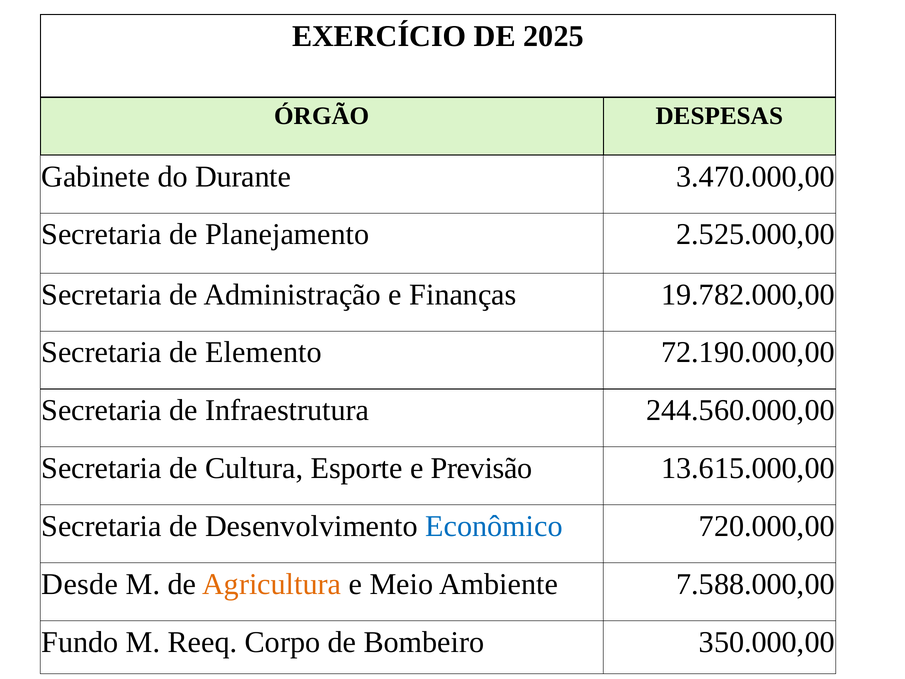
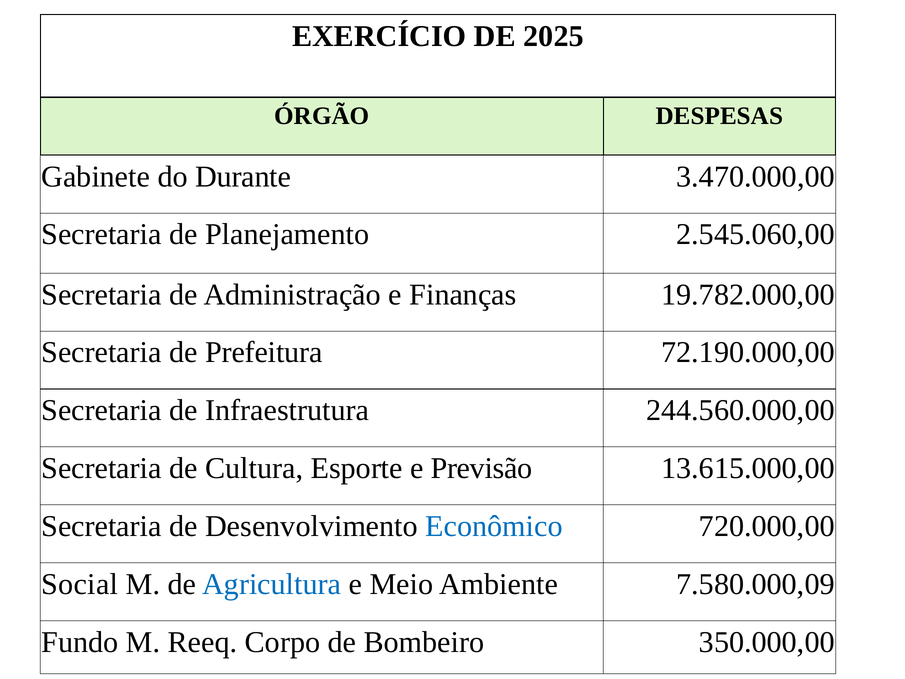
2.525.000,00: 2.525.000,00 -> 2.545.060,00
Elemento: Elemento -> Prefeitura
Desde: Desde -> Social
Agricultura colour: orange -> blue
7.588.000,00: 7.588.000,00 -> 7.580.000,09
